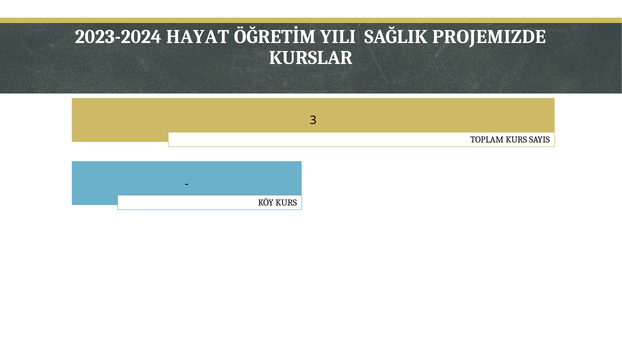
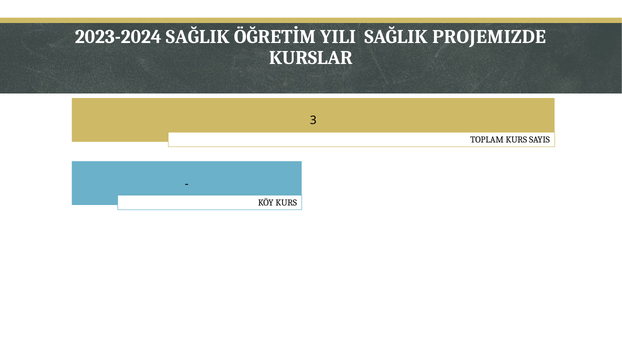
2023-2024 HAYAT: HAYAT -> SAĞLIK
